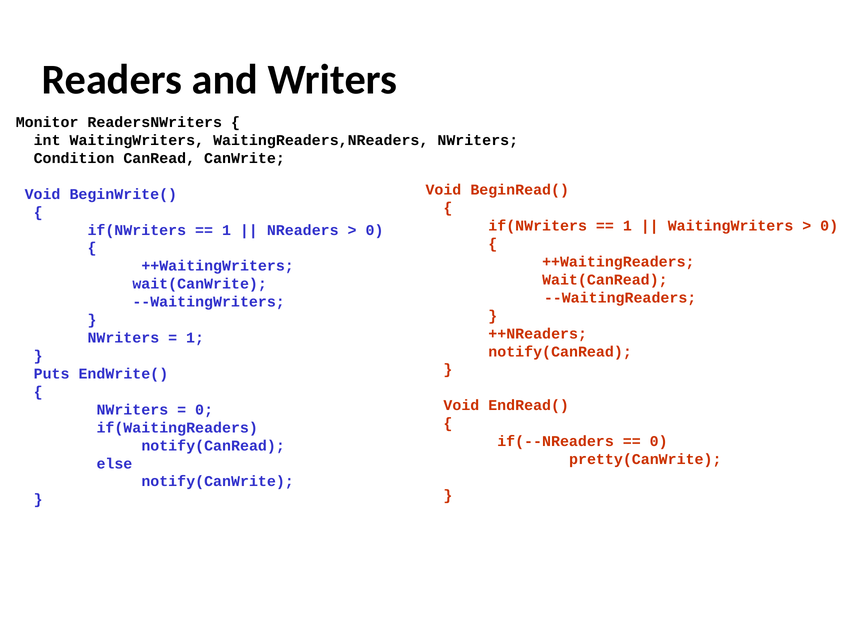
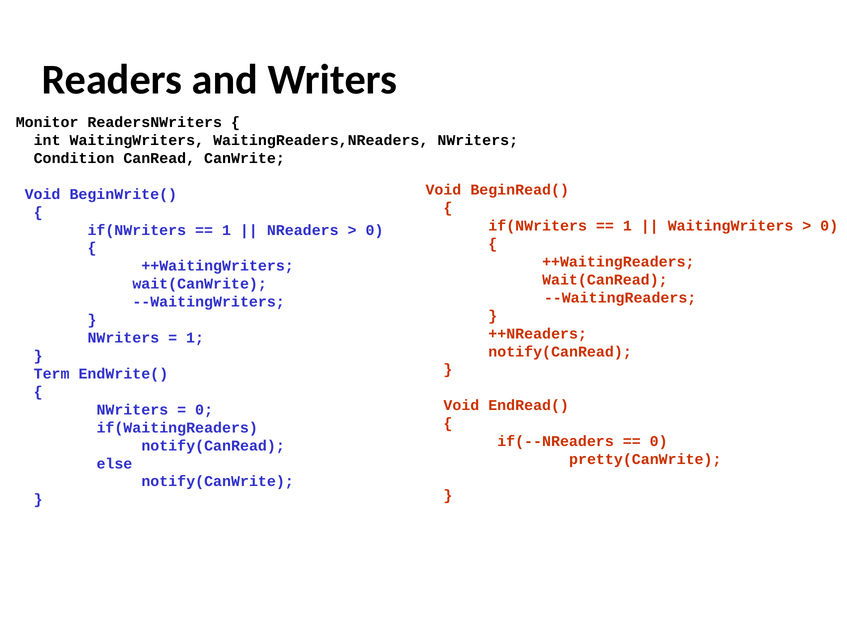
Puts: Puts -> Term
